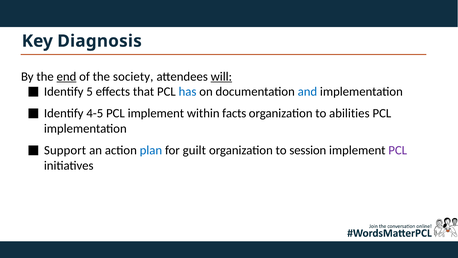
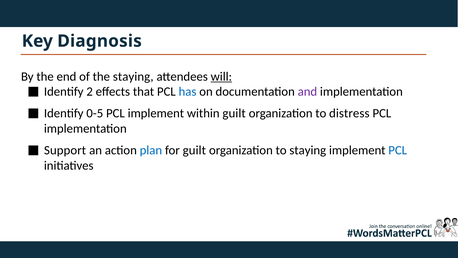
end underline: present -> none
the society: society -> staying
5: 5 -> 2
and colour: blue -> purple
4-5: 4-5 -> 0-5
within facts: facts -> guilt
abilities: abilities -> distress
to session: session -> staying
PCL at (398, 150) colour: purple -> blue
